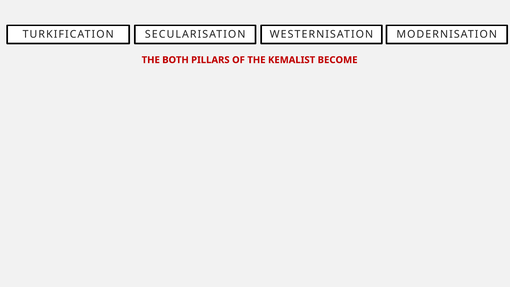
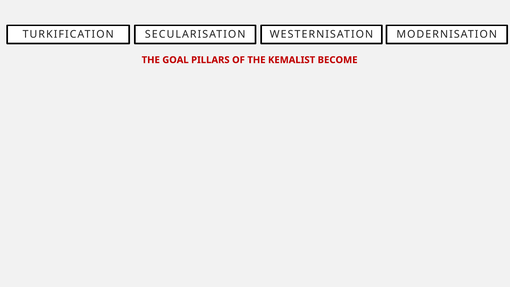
BOTH: BOTH -> GOAL
